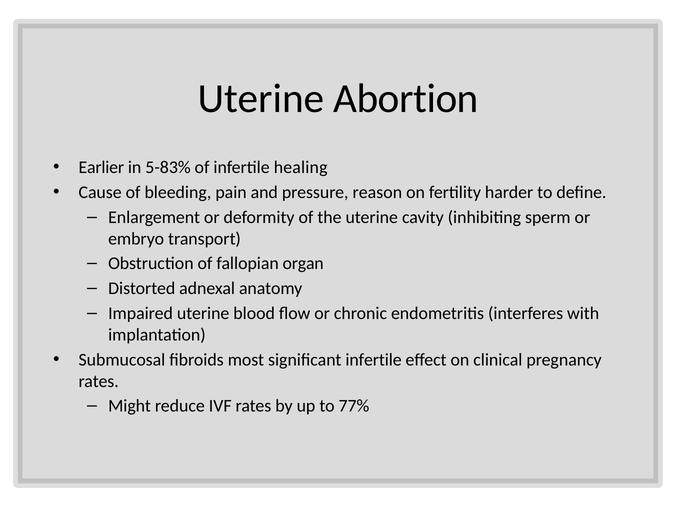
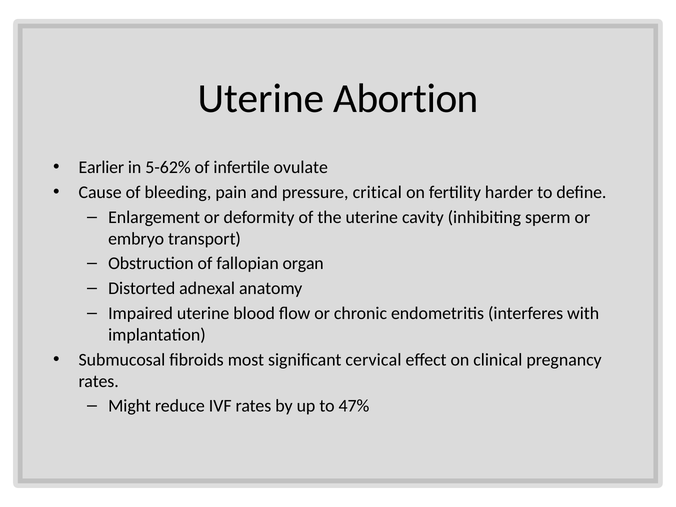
5-83%: 5-83% -> 5-62%
healing: healing -> ovulate
reason: reason -> critical
significant infertile: infertile -> cervical
77%: 77% -> 47%
